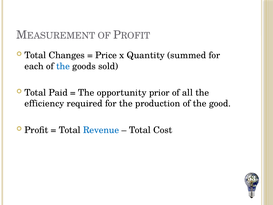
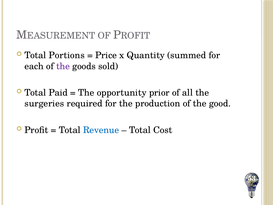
Changes: Changes -> Portions
the at (63, 66) colour: blue -> purple
efficiency: efficiency -> surgeries
